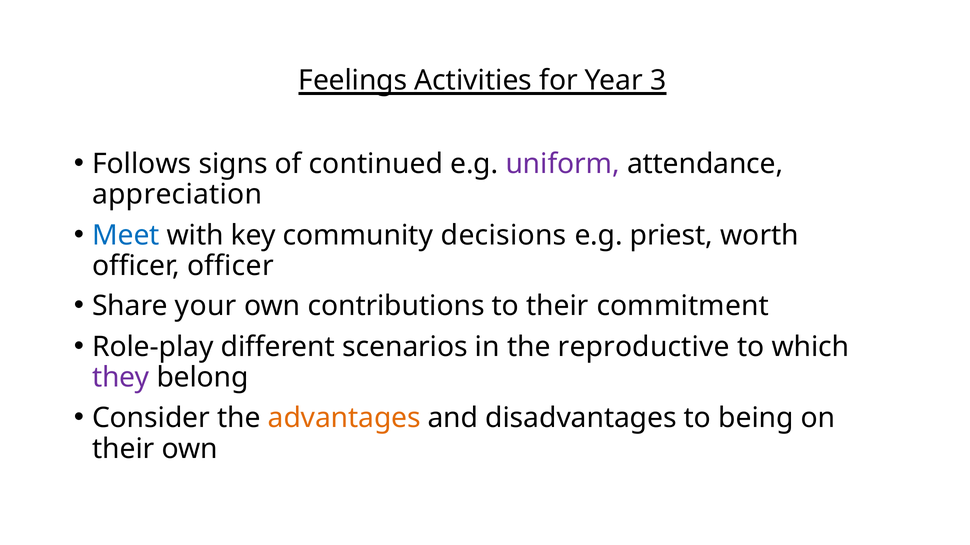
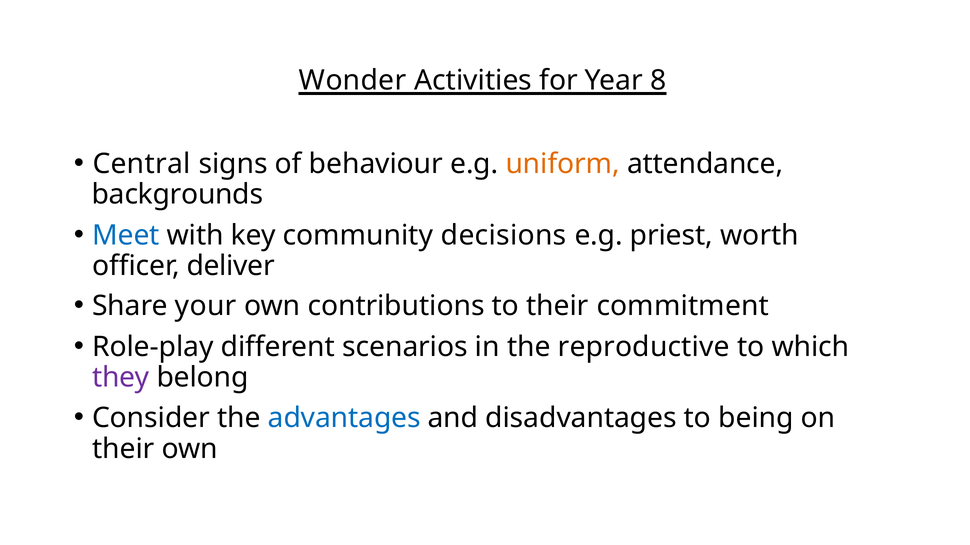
Feelings: Feelings -> Wonder
3: 3 -> 8
Follows: Follows -> Central
continued: continued -> behaviour
uniform colour: purple -> orange
appreciation: appreciation -> backgrounds
officer officer: officer -> deliver
advantages colour: orange -> blue
